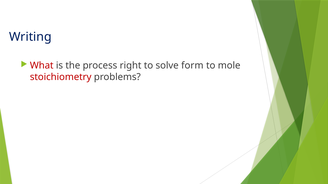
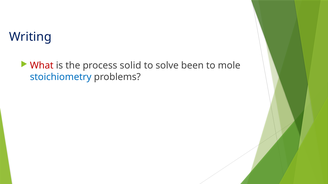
right: right -> solid
form: form -> been
stoichiometry colour: red -> blue
